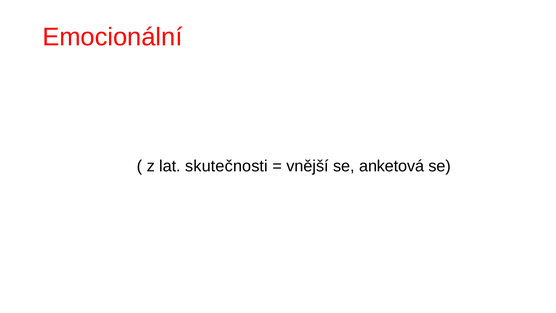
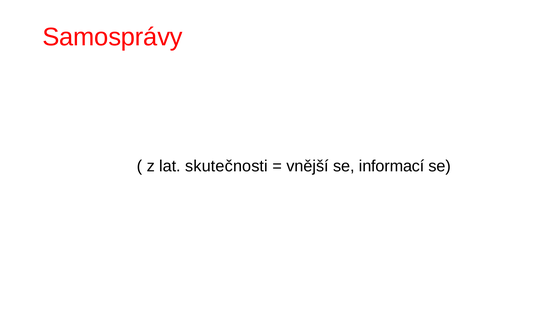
Emocionální: Emocionální -> Samosprávy
anketová: anketová -> informací
